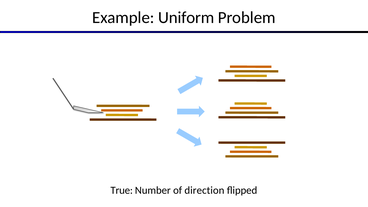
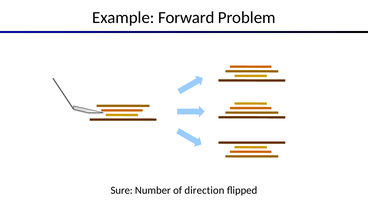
Uniform: Uniform -> Forward
True: True -> Sure
